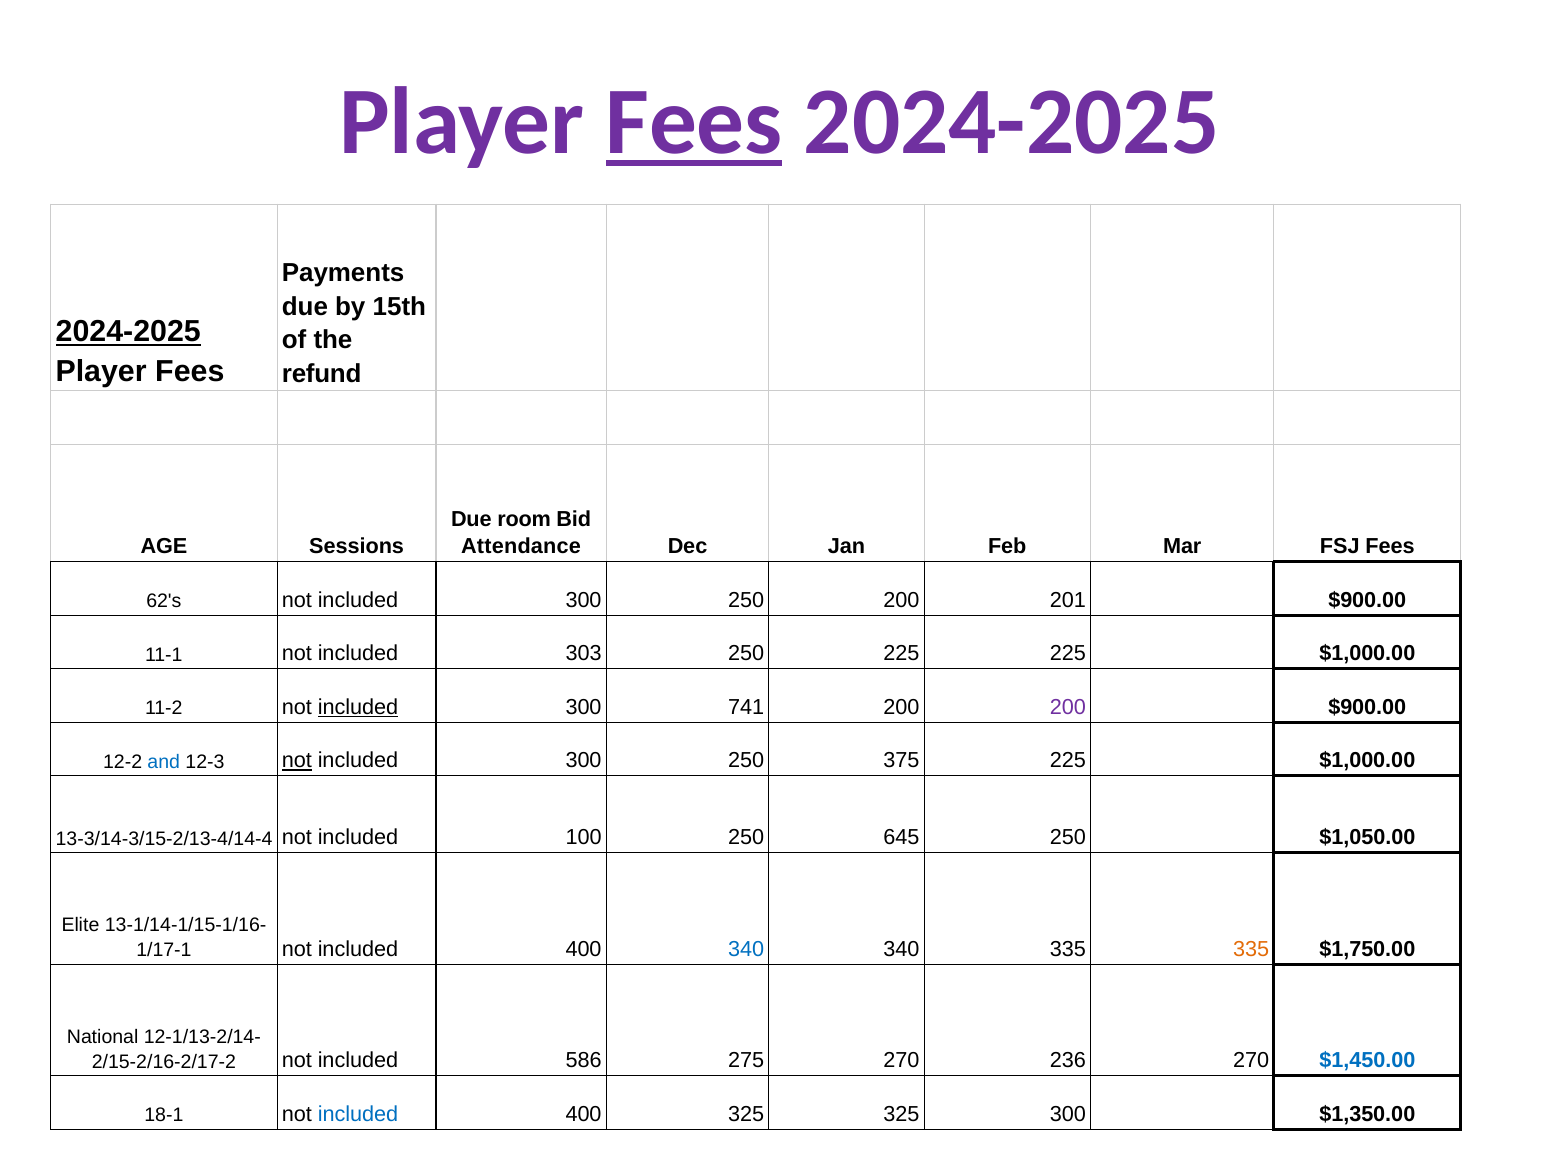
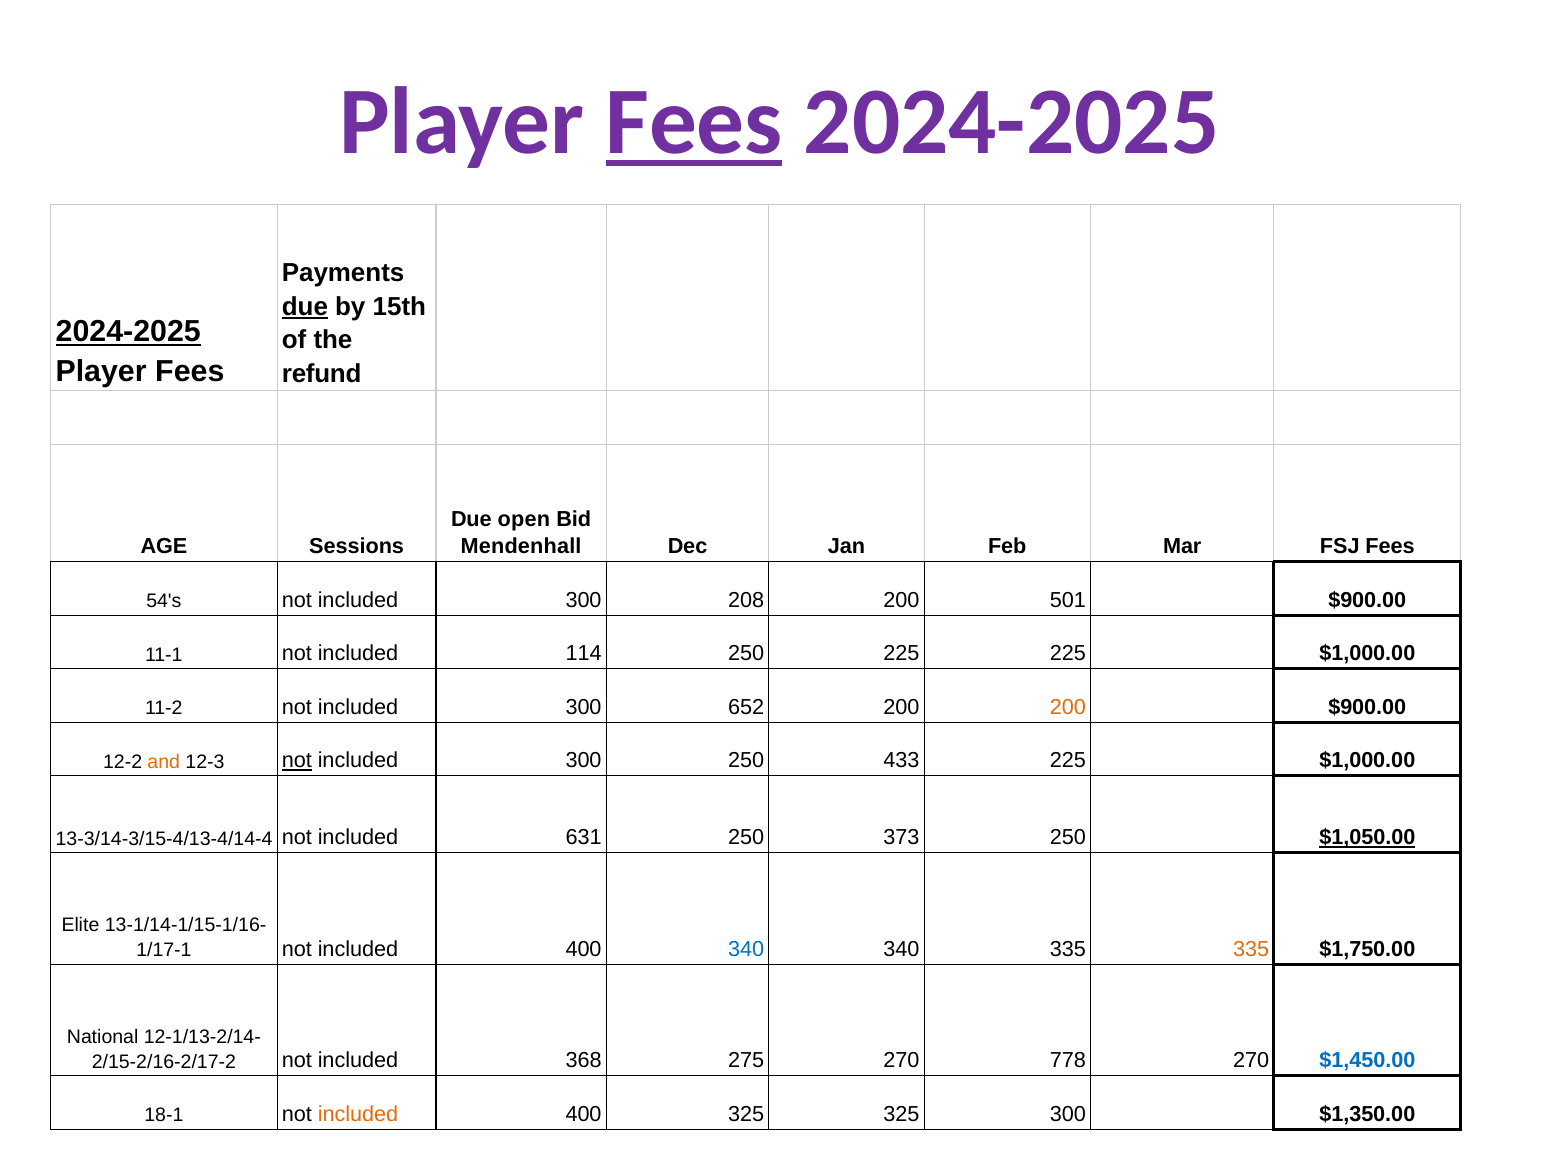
due at (305, 307) underline: none -> present
room: room -> open
Attendance: Attendance -> Mendenhall
62's: 62's -> 54's
250 at (746, 600): 250 -> 208
201: 201 -> 501
303: 303 -> 114
included at (358, 707) underline: present -> none
741: 741 -> 652
200 at (1068, 707) colour: purple -> orange
and colour: blue -> orange
375: 375 -> 433
13-3/14-3/15-2/13-4/14-4: 13-3/14-3/15-2/13-4/14-4 -> 13-3/14-3/15-4/13-4/14-4
100: 100 -> 631
645: 645 -> 373
$1,050.00 underline: none -> present
586: 586 -> 368
236: 236 -> 778
included at (358, 1114) colour: blue -> orange
